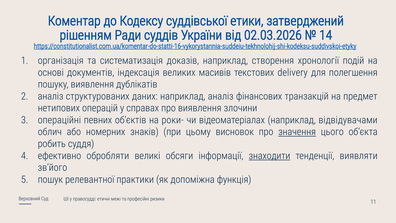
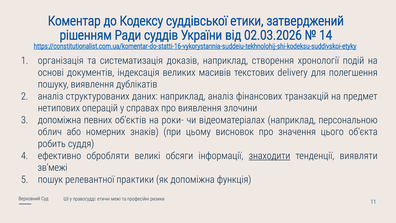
операційні at (59, 120): операційні -> допоміжна
відвідувачами: відвідувачами -> персональною
значення underline: present -> none
зв’його: зв’його -> зв’межі
